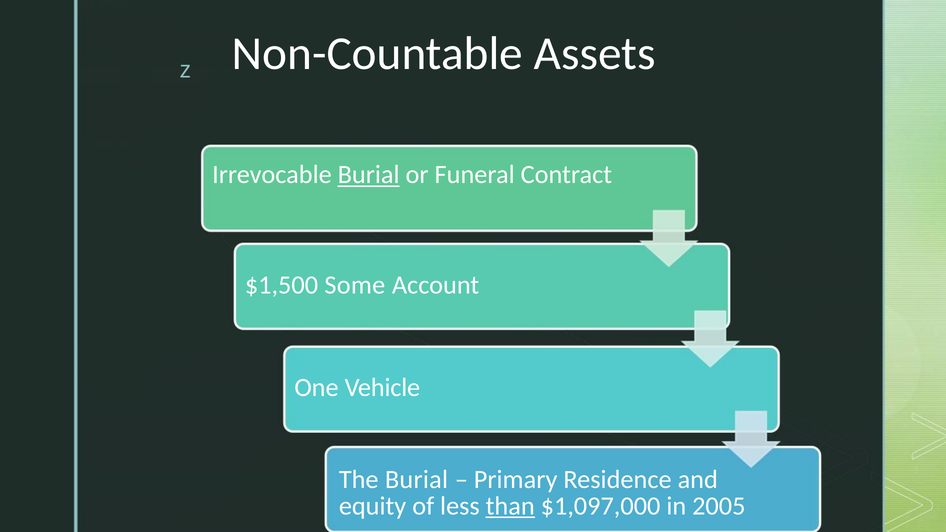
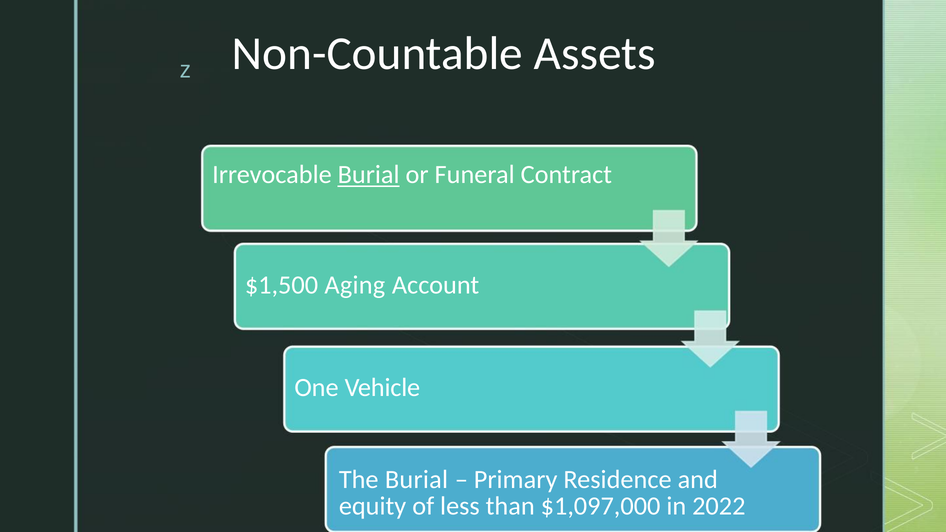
Some: Some -> Aging
than underline: present -> none
2005: 2005 -> 2022
